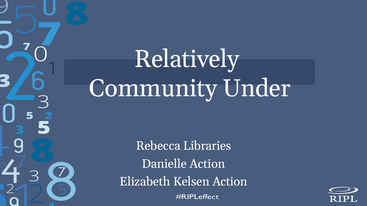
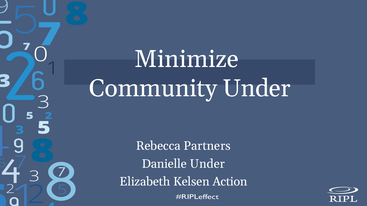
Relatively: Relatively -> Minimize
Libraries: Libraries -> Partners
Danielle Action: Action -> Under
